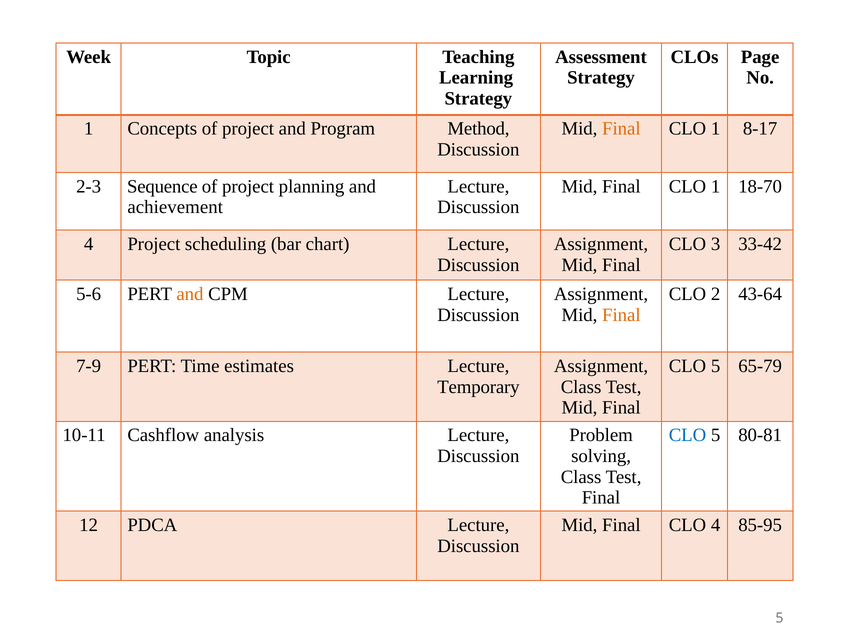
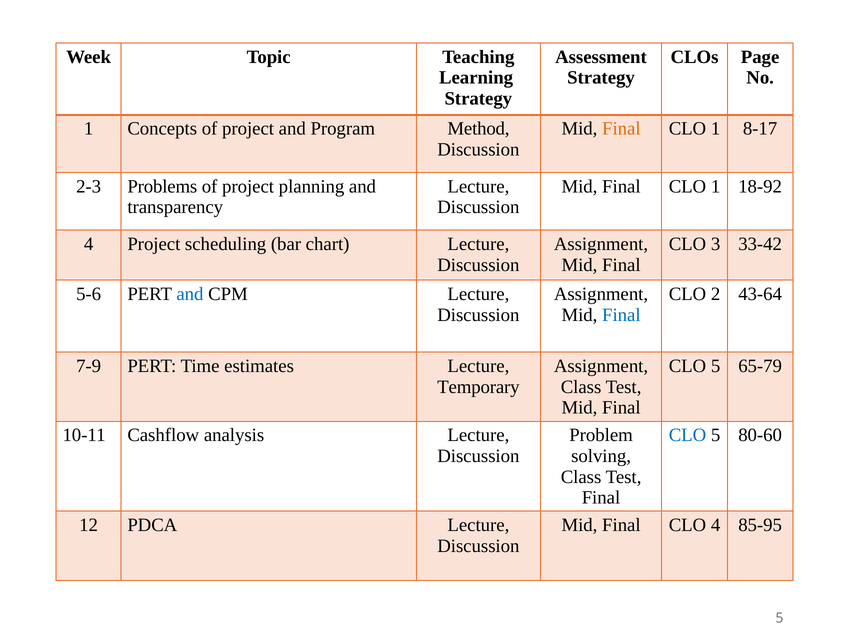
Sequence: Sequence -> Problems
18-70: 18-70 -> 18-92
achievement: achievement -> transparency
and at (190, 294) colour: orange -> blue
Final at (621, 315) colour: orange -> blue
80-81: 80-81 -> 80-60
